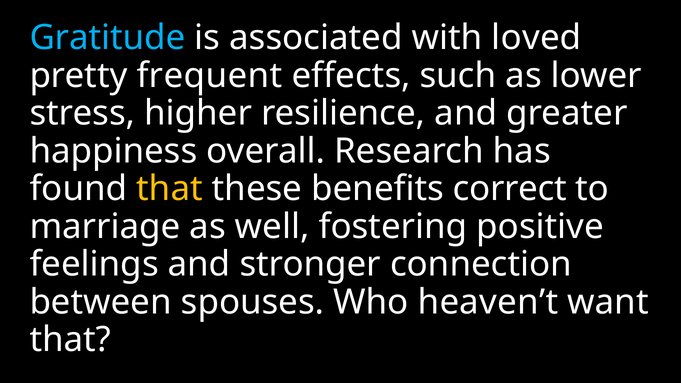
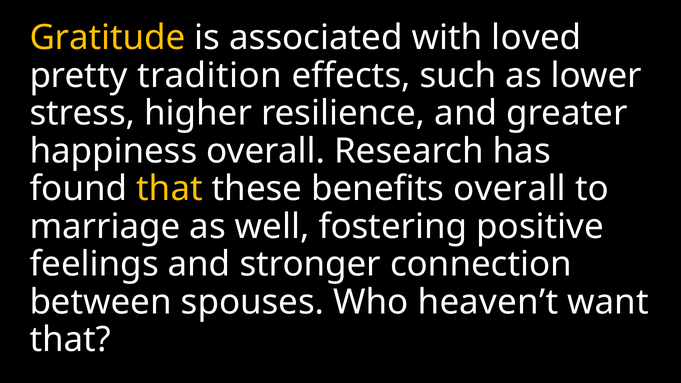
Gratitude colour: light blue -> yellow
frequent: frequent -> tradition
benefits correct: correct -> overall
